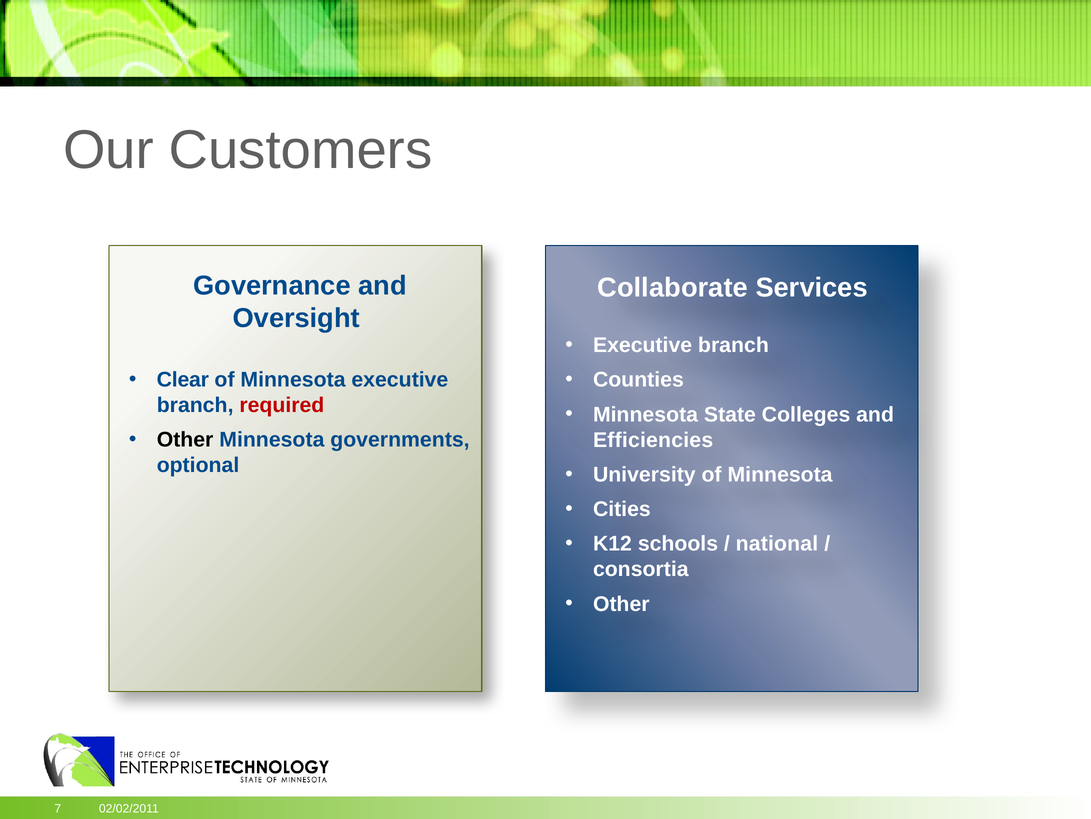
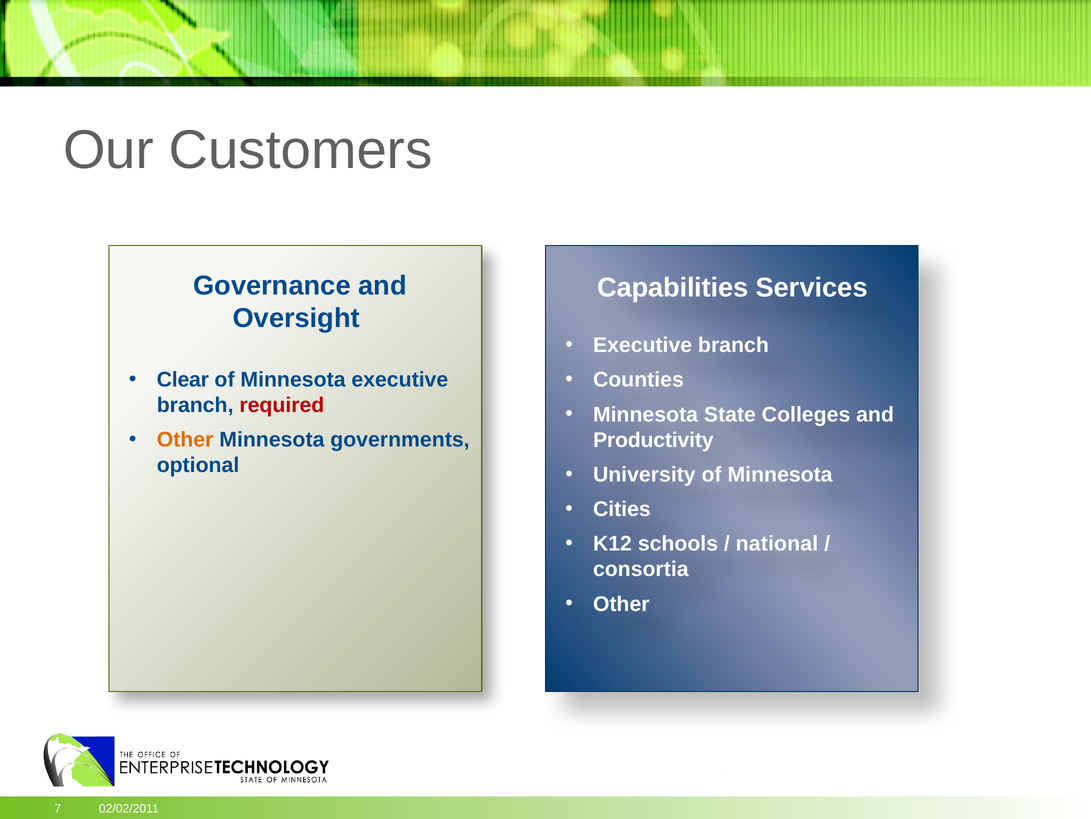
Collaborate: Collaborate -> Capabilities
Other at (185, 439) colour: black -> orange
Efficiencies: Efficiencies -> Productivity
